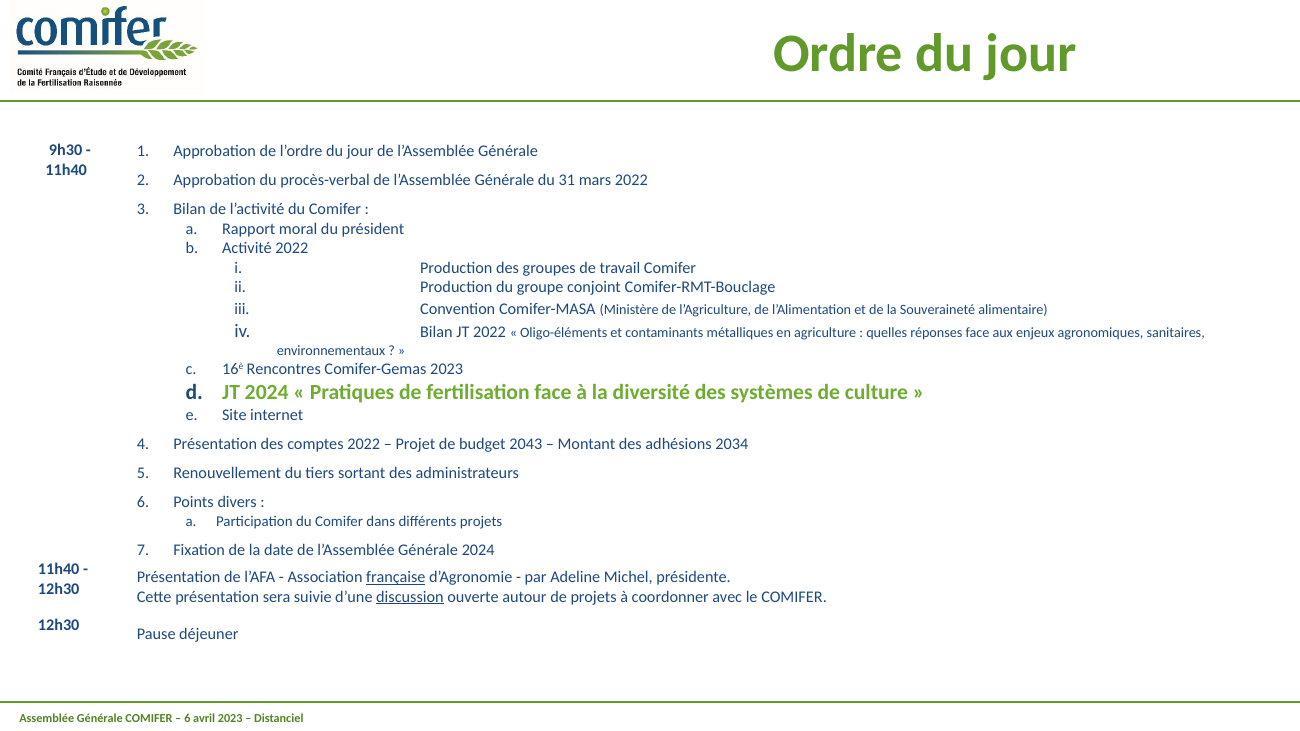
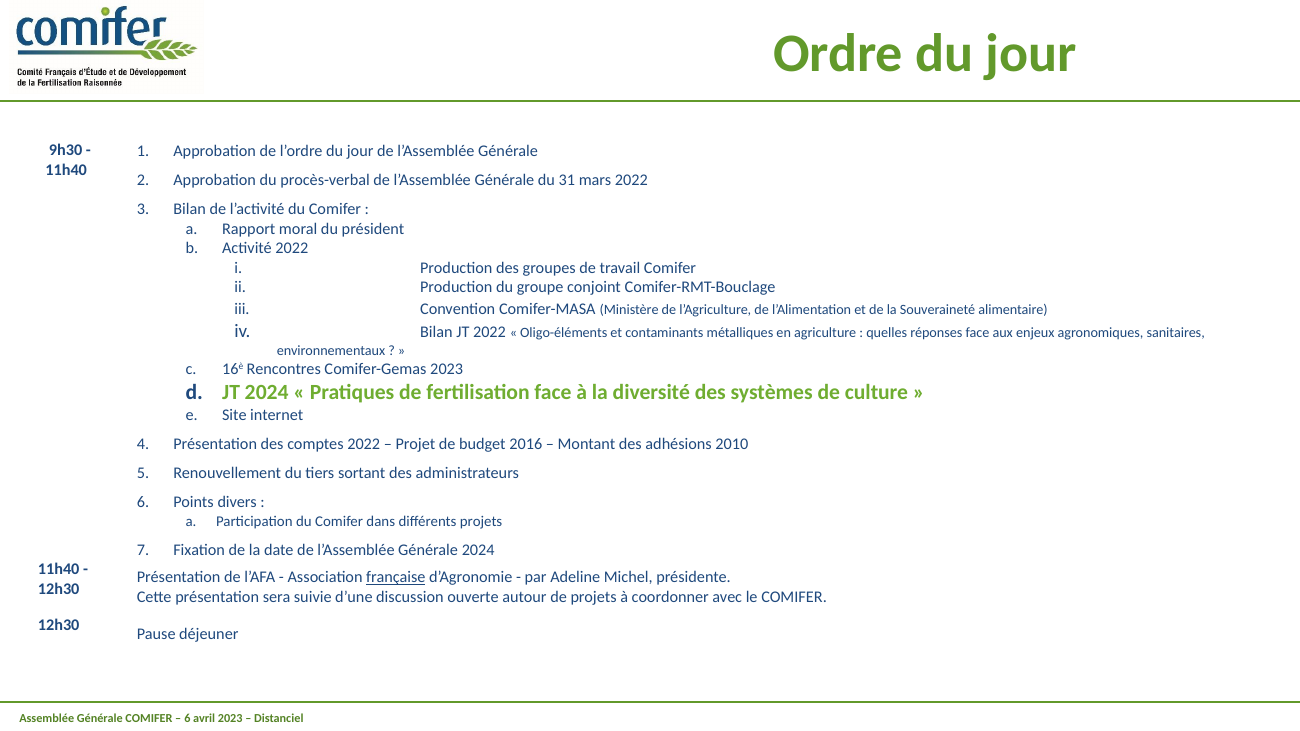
2043: 2043 -> 2016
2034: 2034 -> 2010
discussion underline: present -> none
